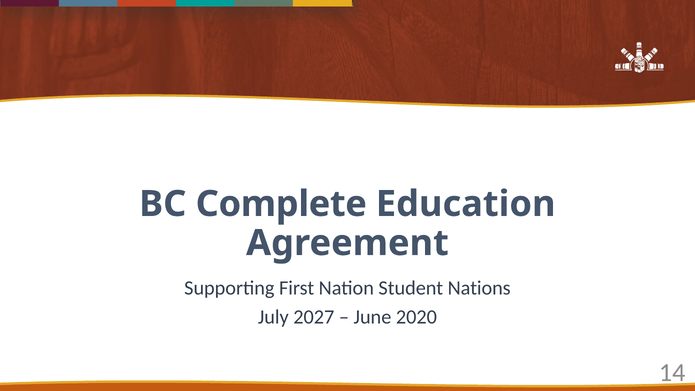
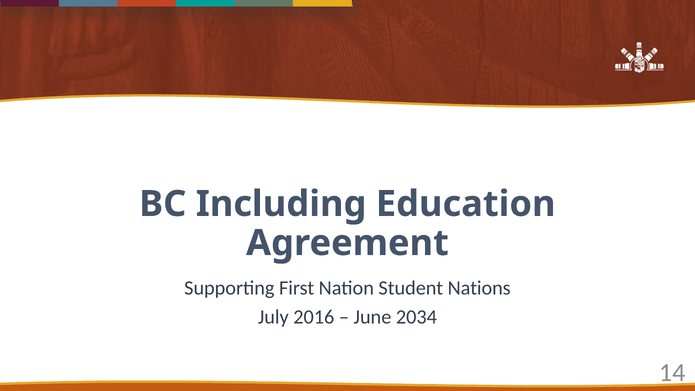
Complete: Complete -> Including
2027: 2027 -> 2016
2020: 2020 -> 2034
